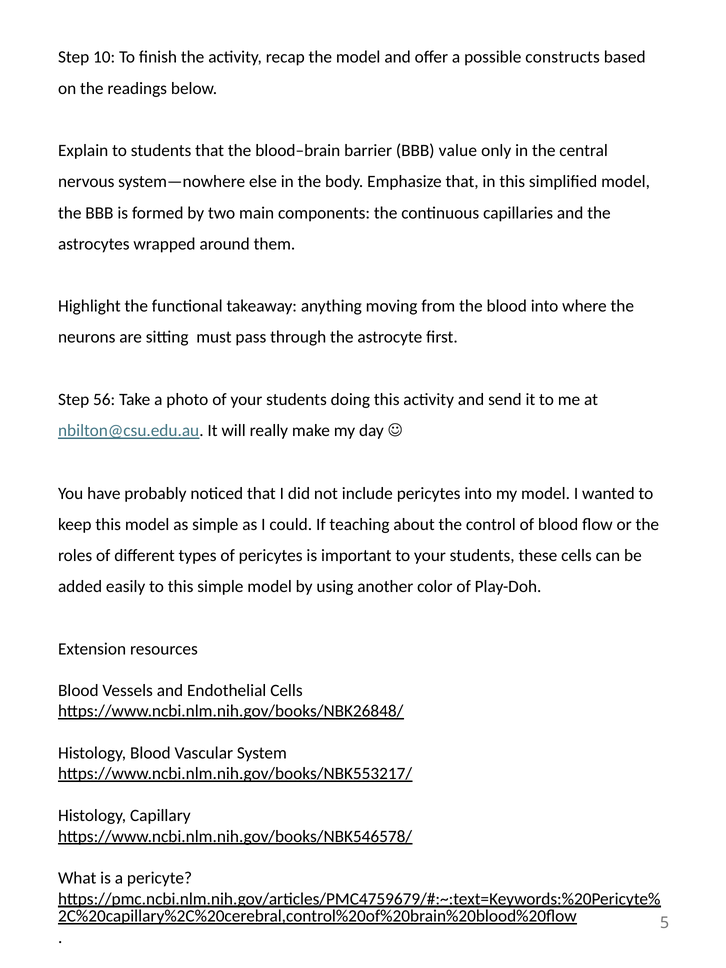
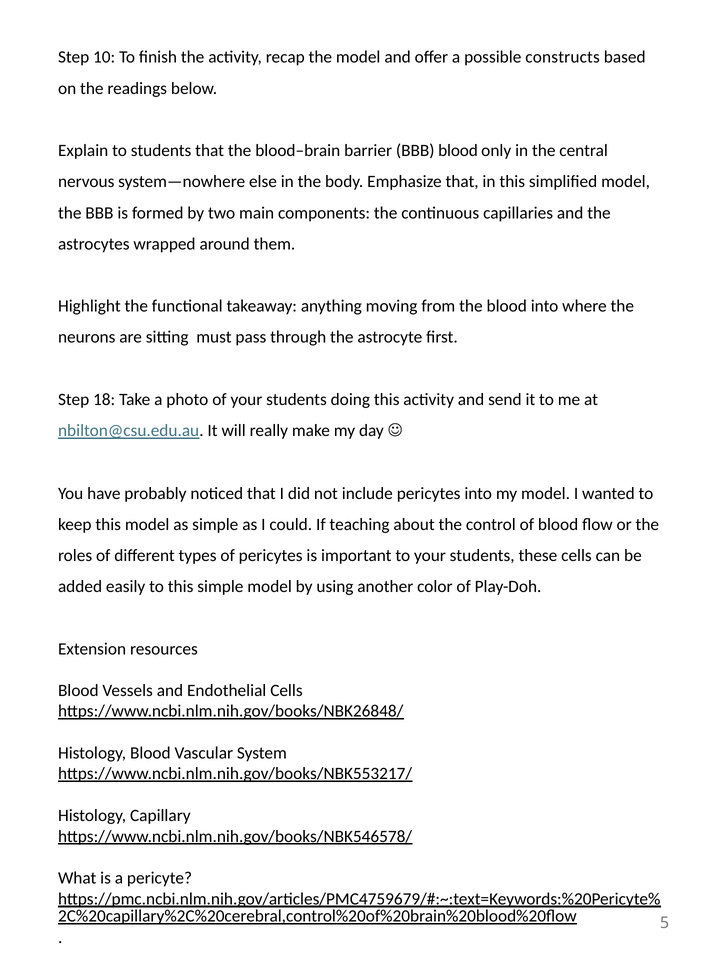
BBB value: value -> blood
56: 56 -> 18
